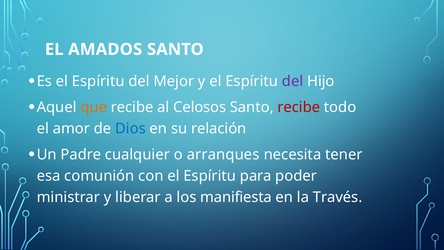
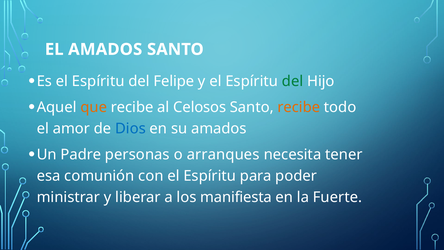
Mejor: Mejor -> Felipe
del at (293, 81) colour: purple -> green
recibe at (299, 107) colour: red -> orange
su relación: relación -> amados
cualquier: cualquier -> personas
Través: Través -> Fuerte
